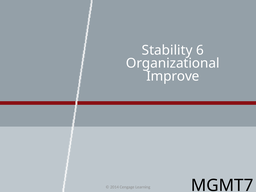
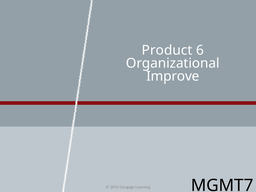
Stability: Stability -> Product
